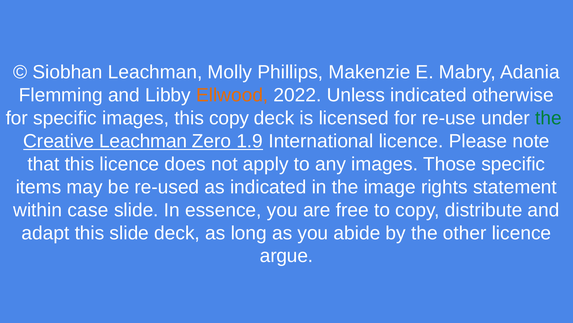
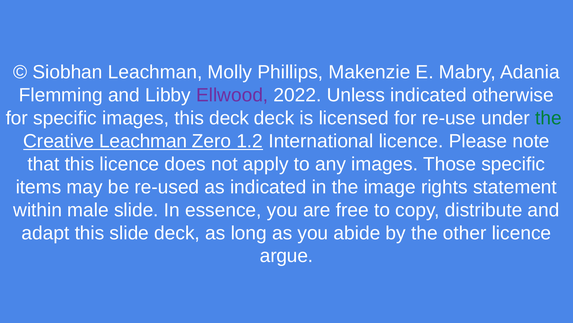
Ellwood colour: orange -> purple
this copy: copy -> deck
1.9: 1.9 -> 1.2
case: case -> male
